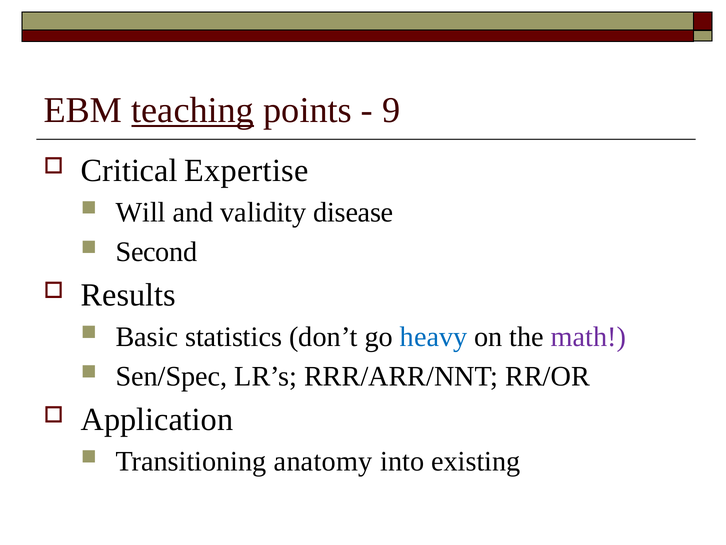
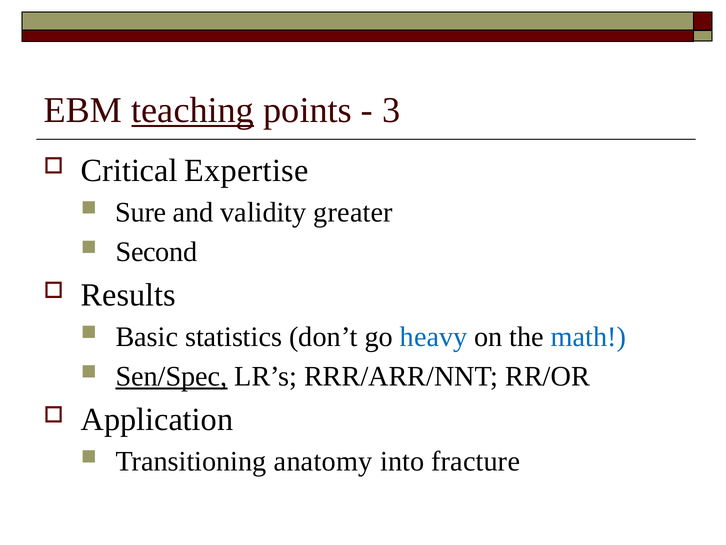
9: 9 -> 3
Will: Will -> Sure
disease: disease -> greater
math colour: purple -> blue
Sen/Spec underline: none -> present
existing: existing -> fracture
